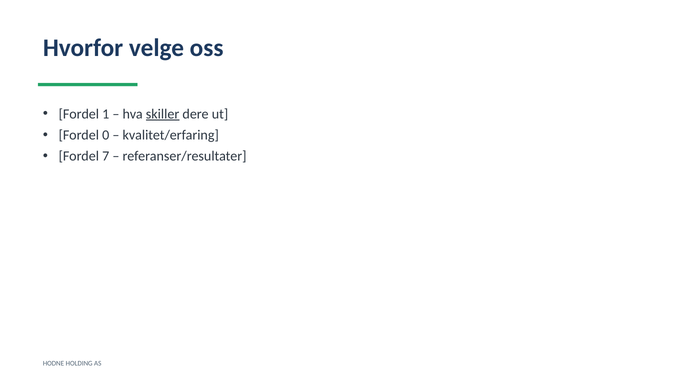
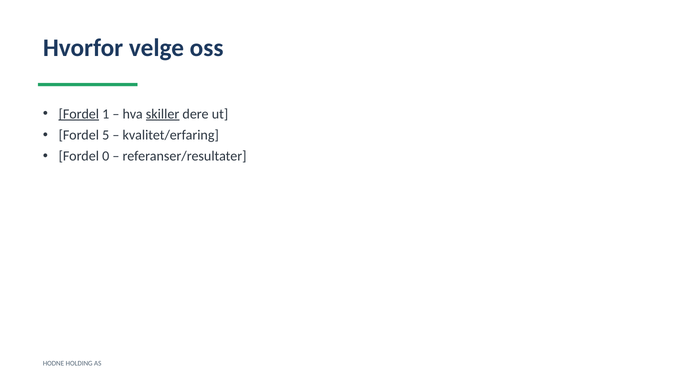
Fordel at (79, 114) underline: none -> present
0: 0 -> 5
7: 7 -> 0
